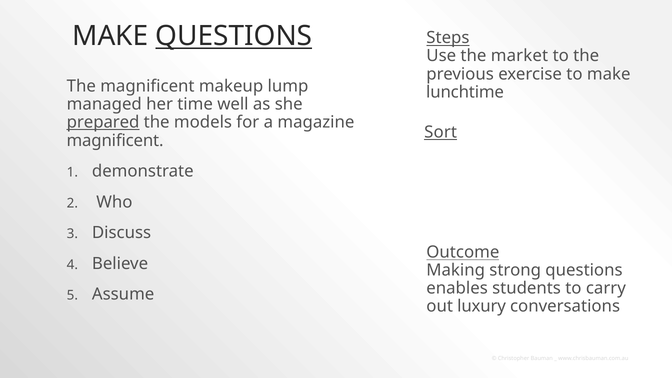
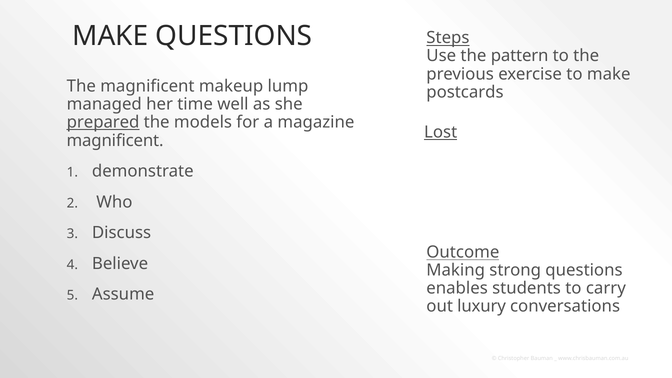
QUESTIONS at (234, 36) underline: present -> none
market: market -> pattern
lunchtime: lunchtime -> postcards
Sort: Sort -> Lost
